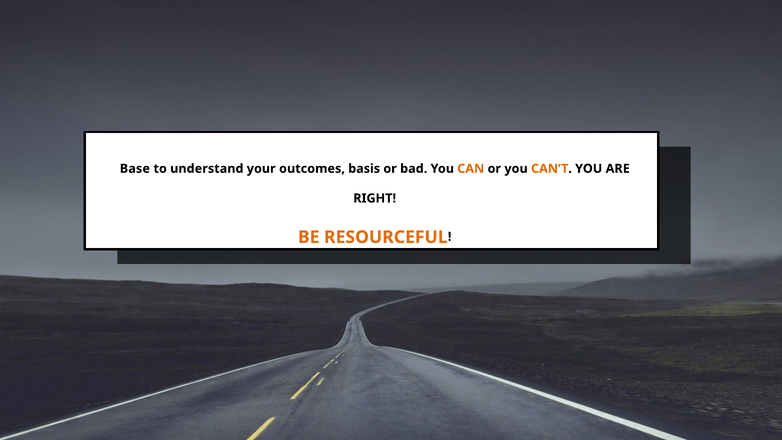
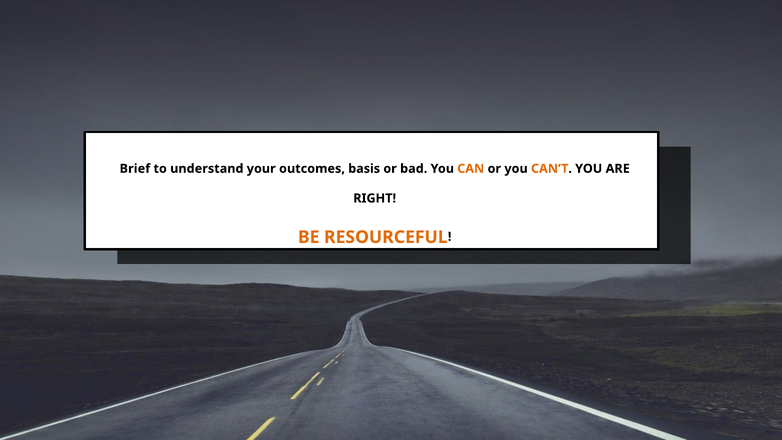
Base: Base -> Brief
